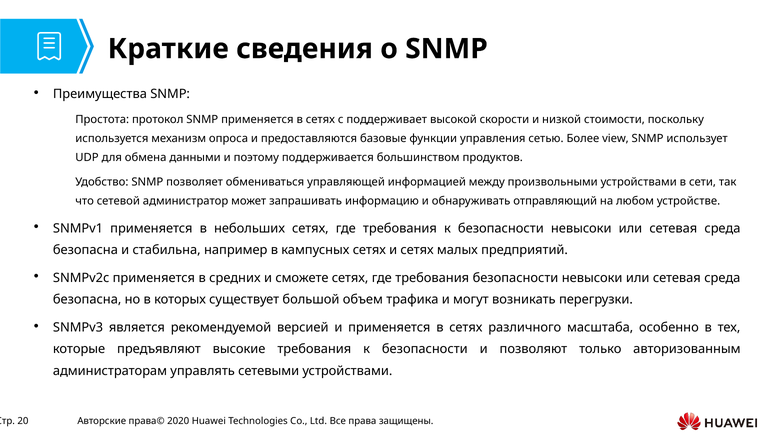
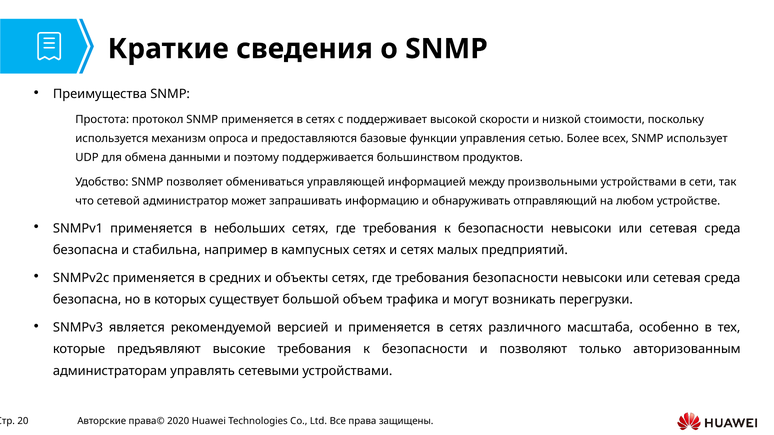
view: view -> всех
сможете: сможете -> объекты
